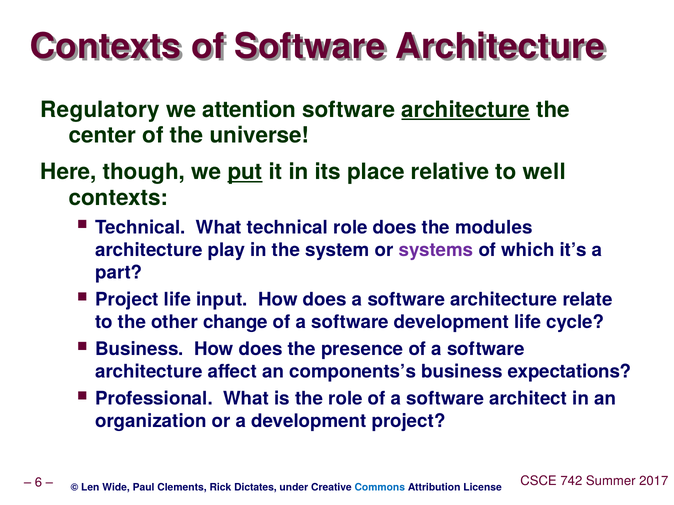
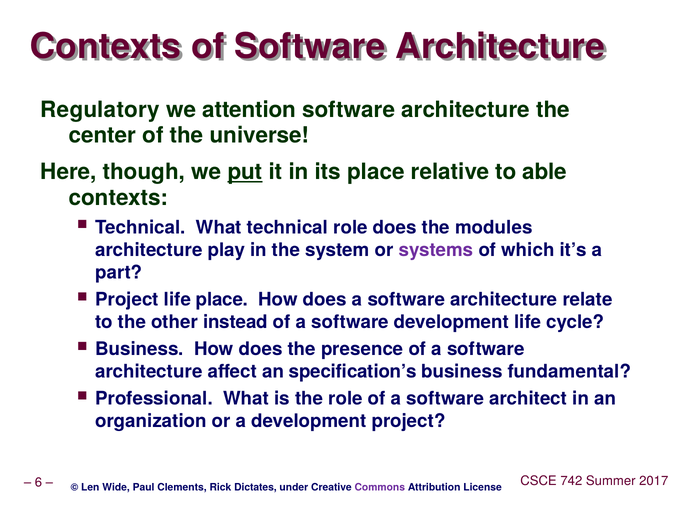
architecture at (466, 110) underline: present -> none
well: well -> able
life input: input -> place
change: change -> instead
components’s: components’s -> specification’s
expectations: expectations -> fundamental
Commons colour: blue -> purple
